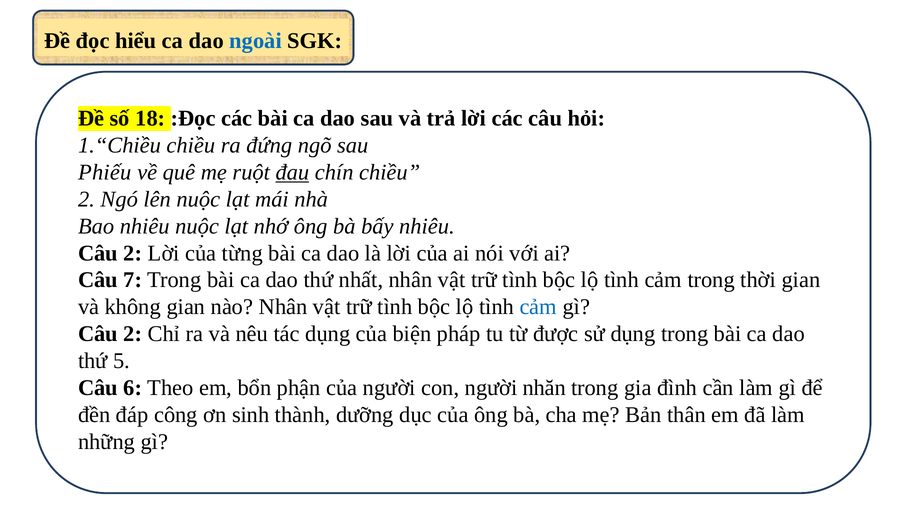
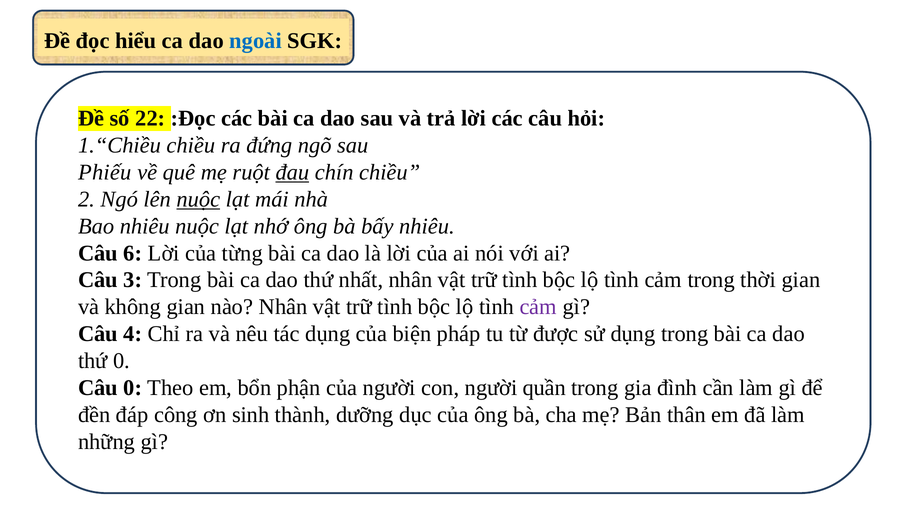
18: 18 -> 22
nuộc at (198, 199) underline: none -> present
2 at (133, 253): 2 -> 6
7: 7 -> 3
cảm at (538, 307) colour: blue -> purple
2 at (133, 334): 2 -> 4
thứ 5: 5 -> 0
Câu 6: 6 -> 0
nhăn: nhăn -> quần
